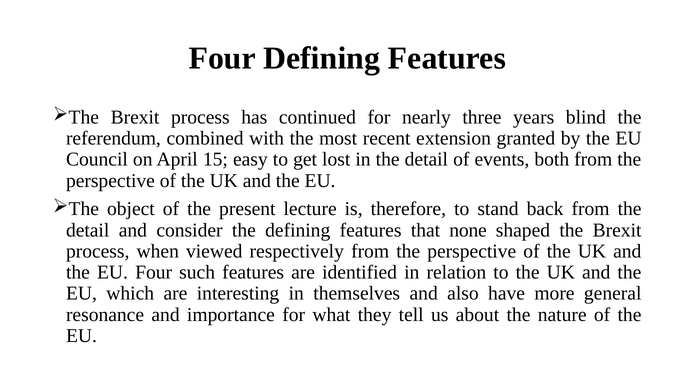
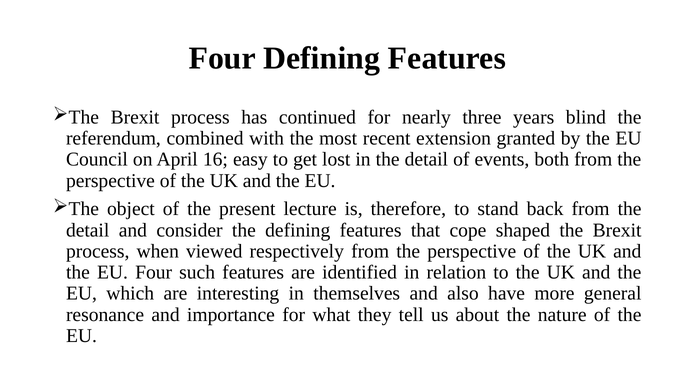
15: 15 -> 16
none: none -> cope
